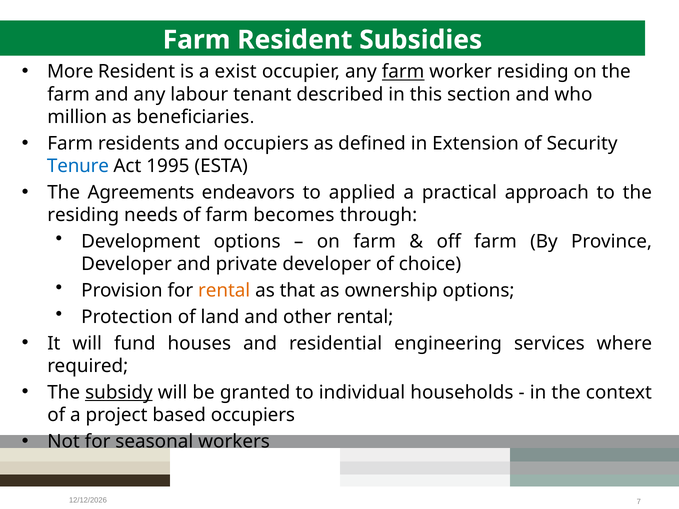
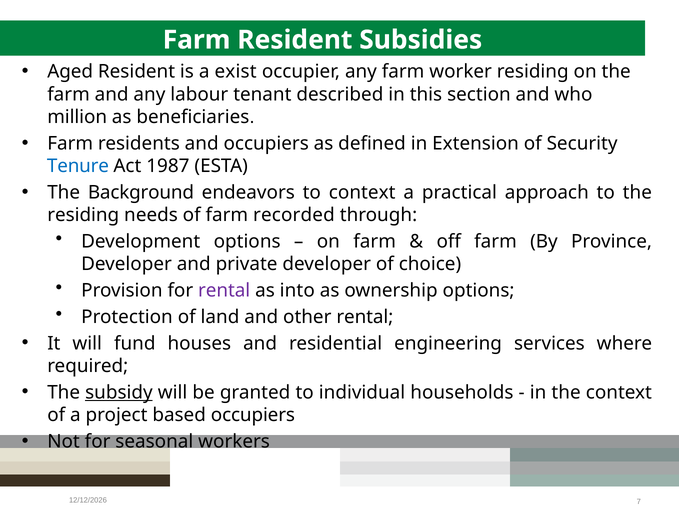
More: More -> Aged
farm at (403, 72) underline: present -> none
1995: 1995 -> 1987
Agreements: Agreements -> Background
to applied: applied -> context
becomes: becomes -> recorded
rental at (224, 291) colour: orange -> purple
that: that -> into
